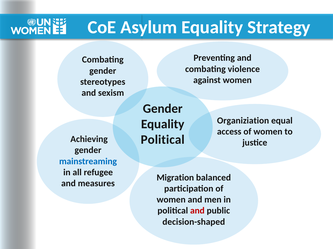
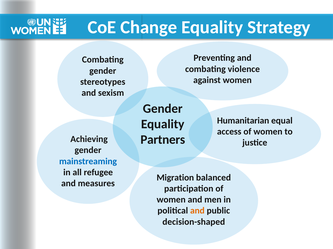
Asylum: Asylum -> Change
Organiziation: Organiziation -> Humanitarian
Political at (163, 140): Political -> Partners
and at (197, 211) colour: red -> orange
